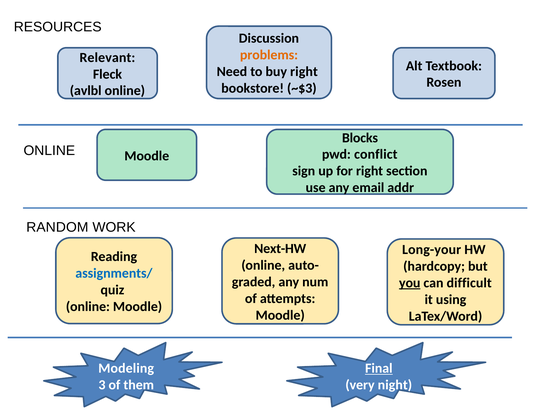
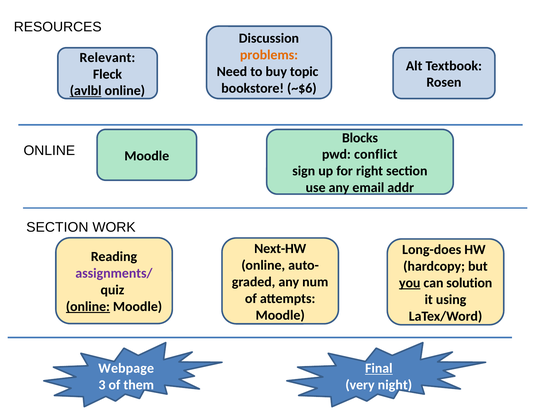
buy right: right -> topic
~$3: ~$3 -> ~$6
avlbl underline: none -> present
RANDOM at (57, 228): RANDOM -> SECTION
Long-your: Long-your -> Long-does
assignments/ colour: blue -> purple
difficult: difficult -> solution
online at (88, 307) underline: none -> present
Modeling: Modeling -> Webpage
